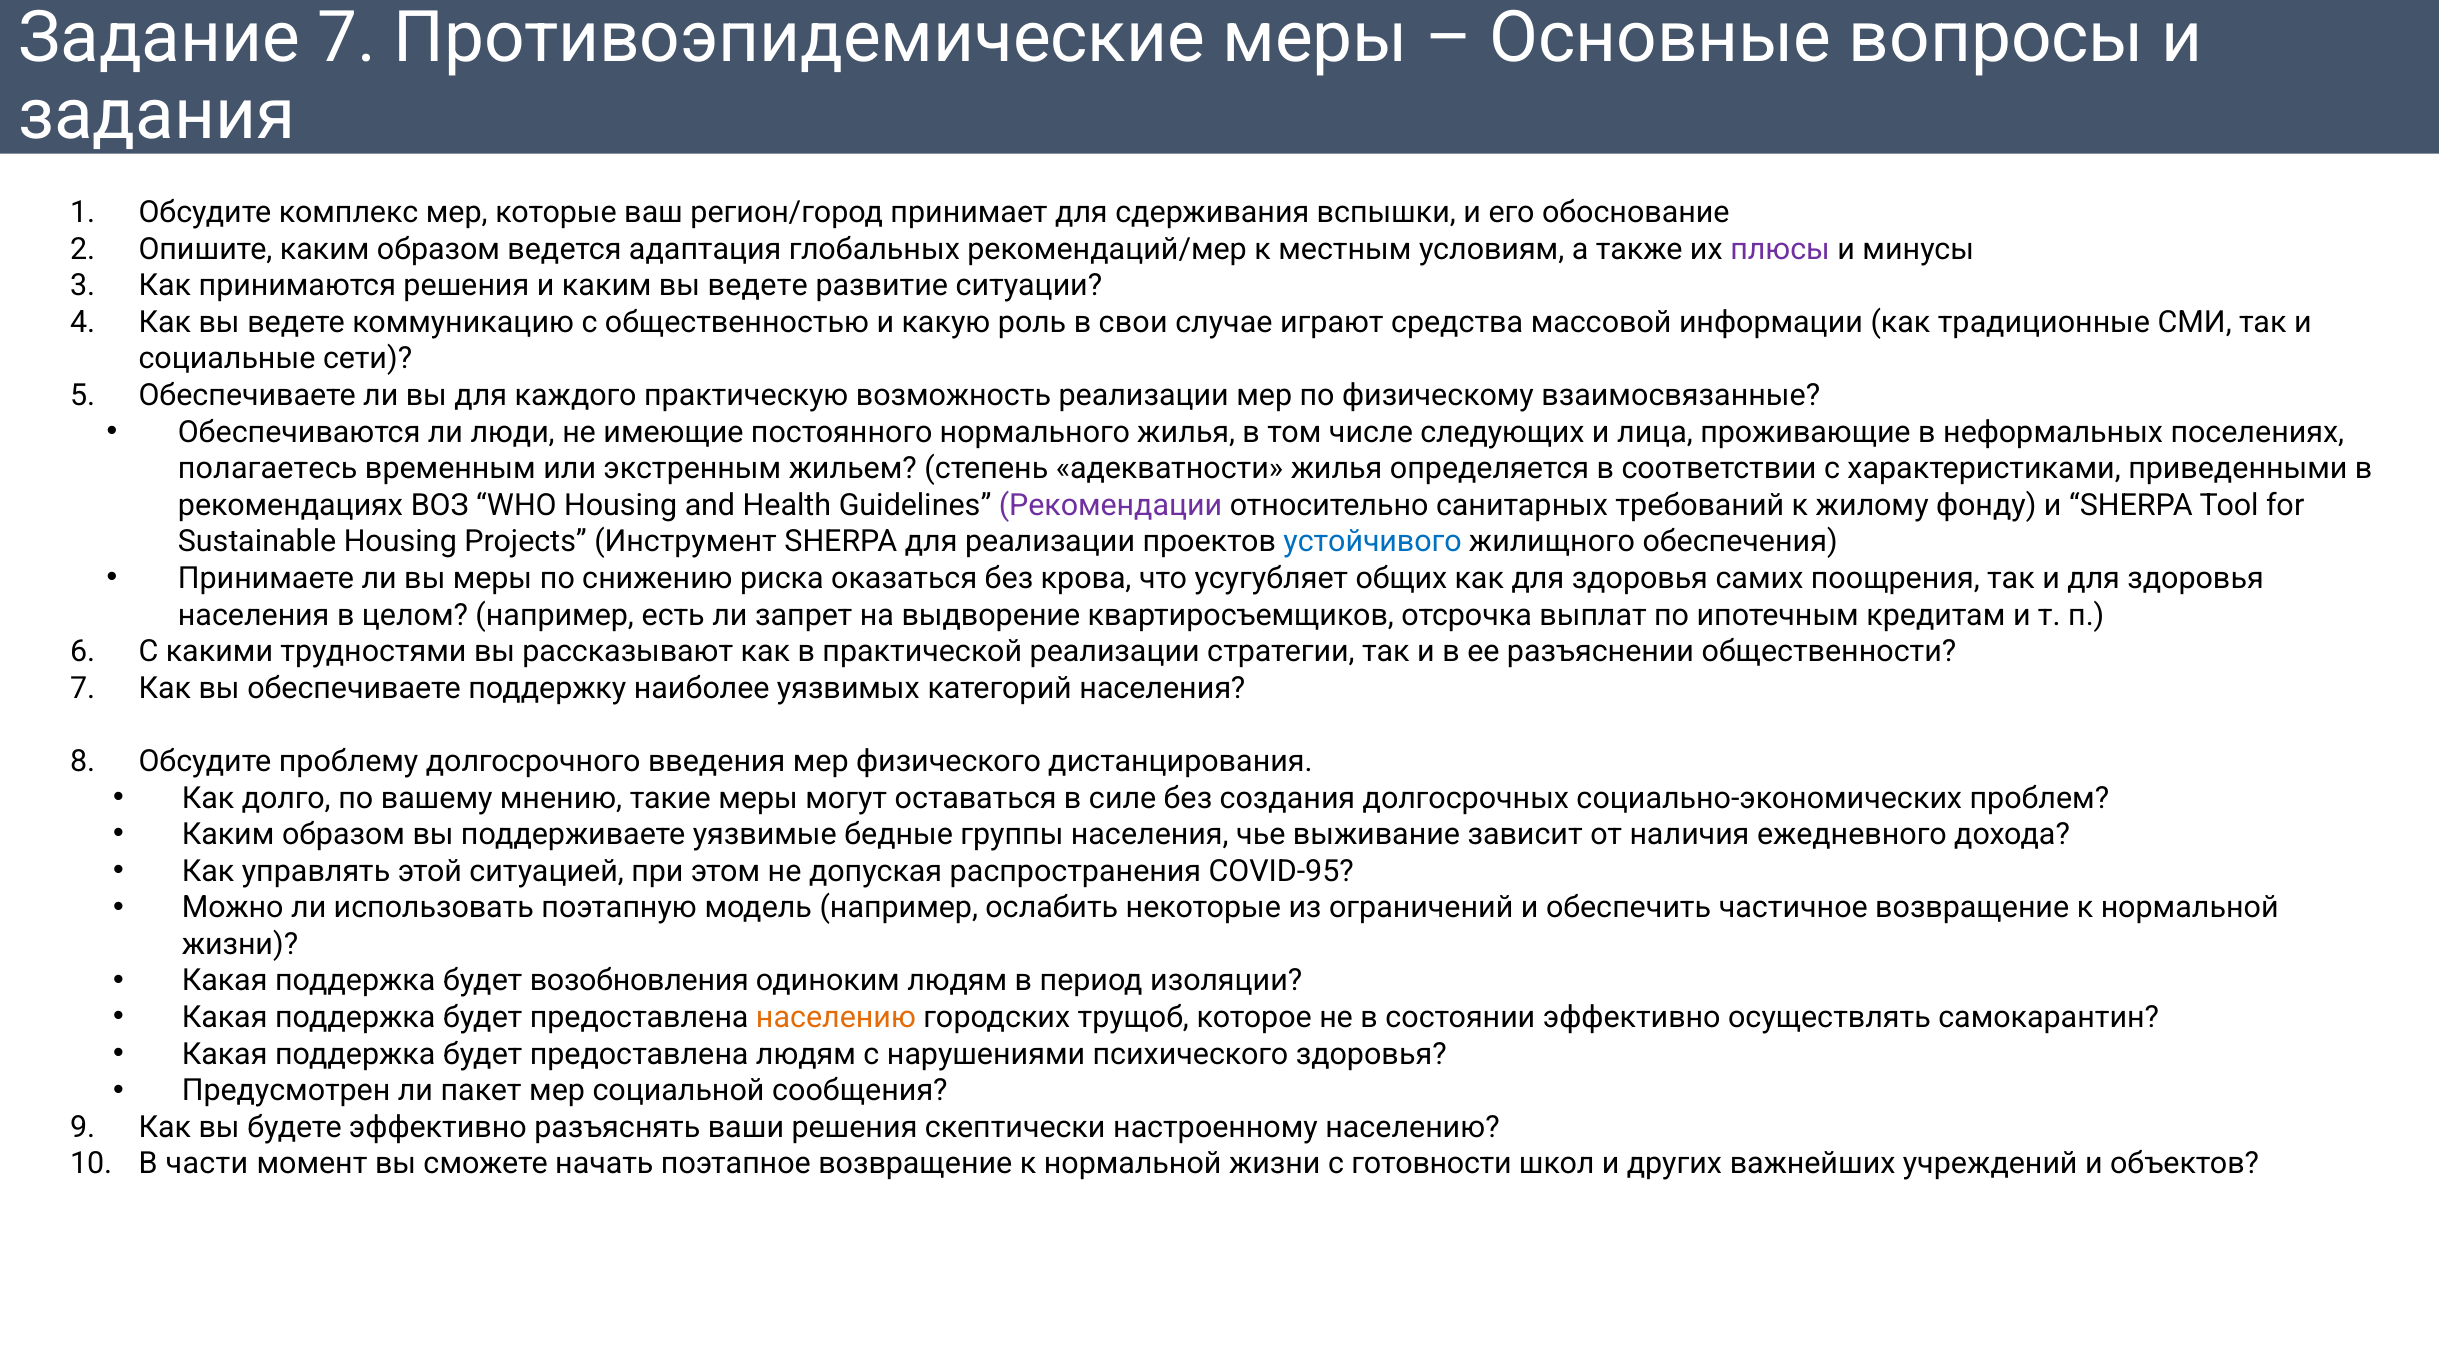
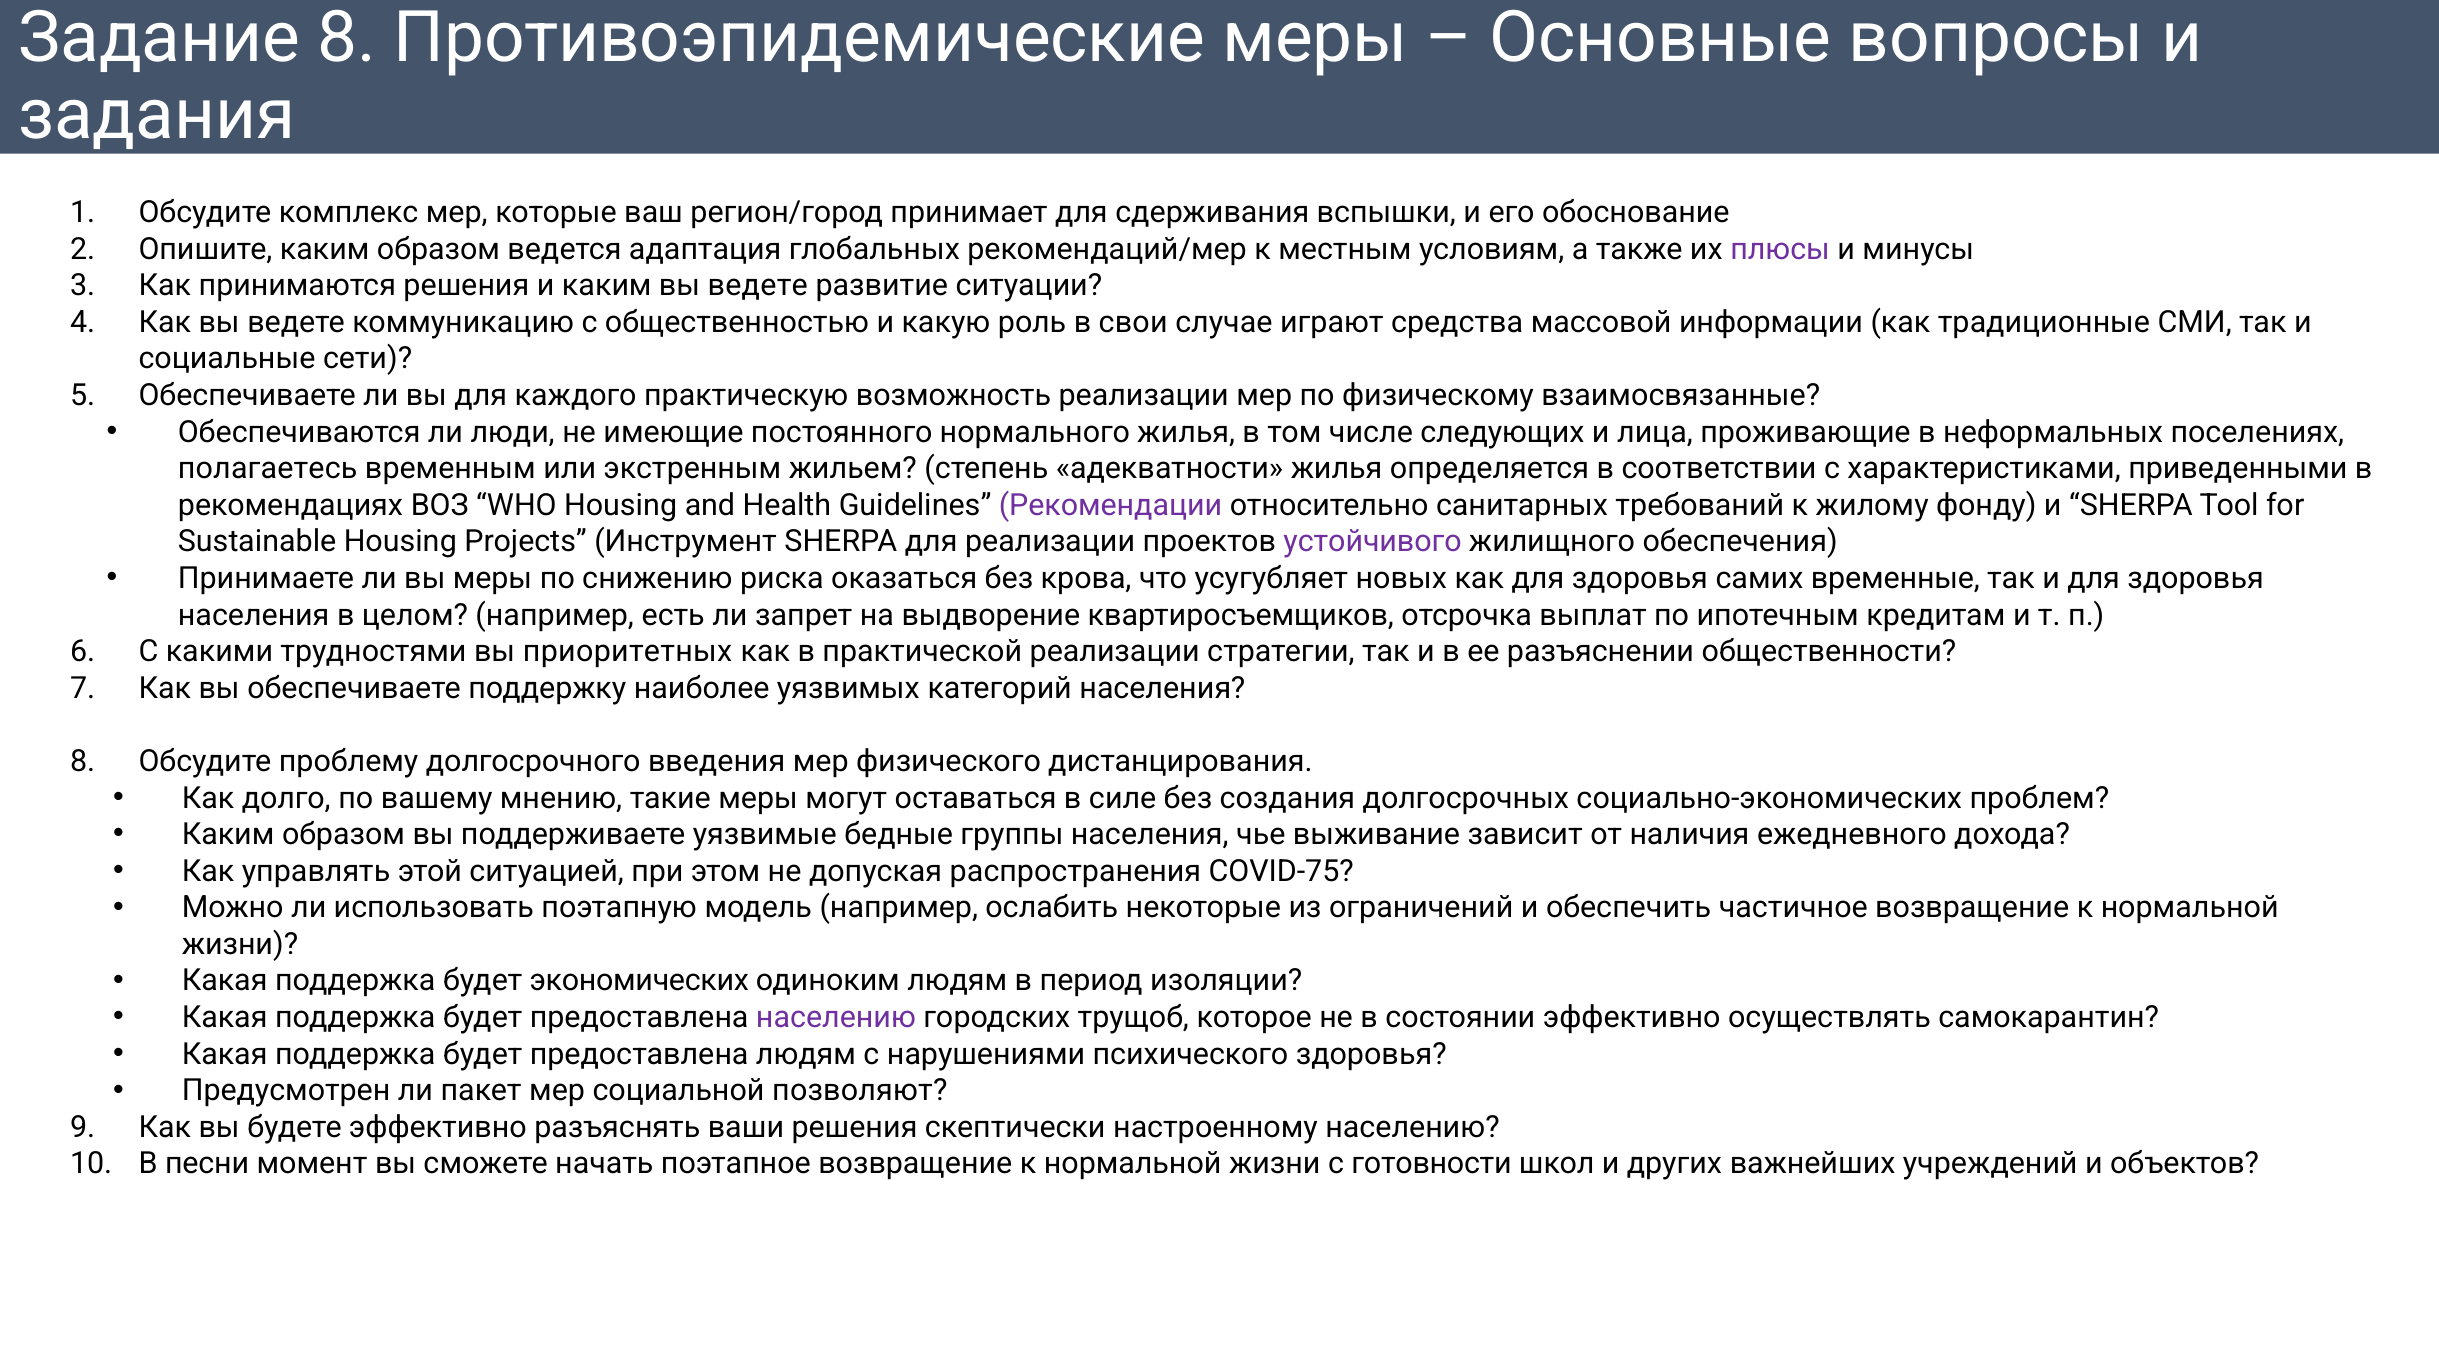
Задание 7: 7 -> 8
устойчивого colour: blue -> purple
общих: общих -> новых
поощрения: поощрения -> временные
рассказывают: рассказывают -> приоритетных
COVID-95: COVID-95 -> COVID-75
возобновления: возобновления -> экономических
населению at (836, 1017) colour: orange -> purple
сообщения: сообщения -> позволяют
части: части -> песни
